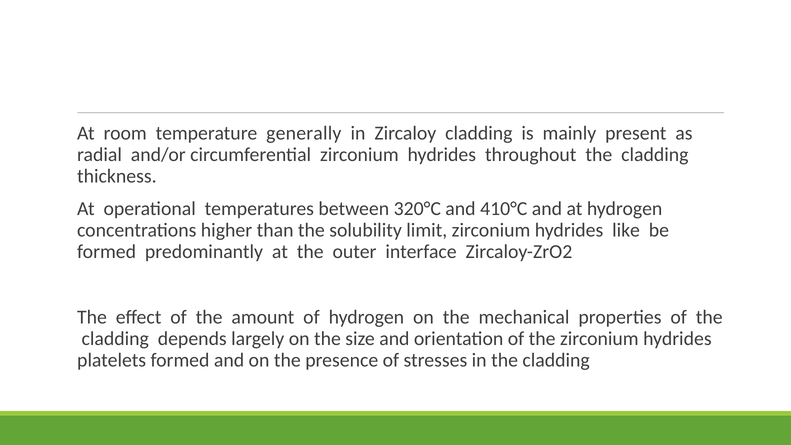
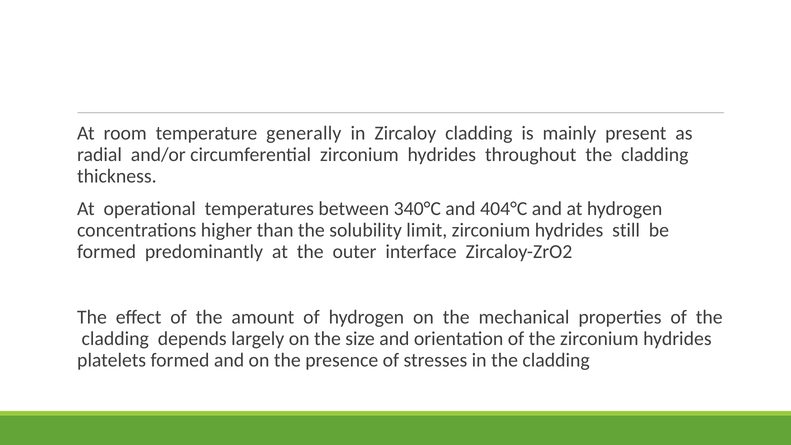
320°C: 320°C -> 340°C
410°C: 410°C -> 404°C
like: like -> still
